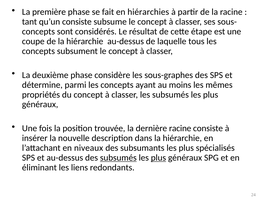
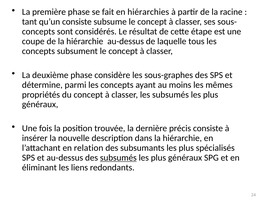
dernière racine: racine -> précis
niveaux: niveaux -> relation
plus at (158, 158) underline: present -> none
